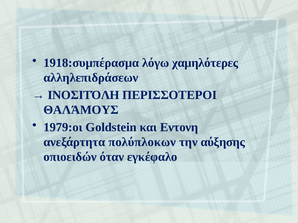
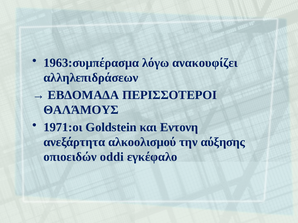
1918:συμπέρασμα: 1918:συμπέρασμα -> 1963:συμπέρασμα
χαμηλότερες: χαμηλότερες -> ανακουφίζει
ΙΝΟΣΙΤΌΛΗ: ΙΝΟΣΙΤΌΛΗ -> ΕΒΔΟΜΑΔΑ
1979:οι: 1979:οι -> 1971:οι
πολύπλοκων: πολύπλοκων -> αλκοολισμού
όταν: όταν -> οddi
